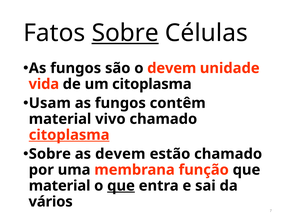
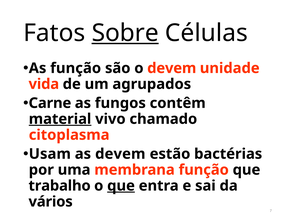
fungos at (76, 68): fungos -> função
um citoplasma: citoplasma -> agrupados
Usam: Usam -> Carne
material at (60, 119) underline: none -> present
citoplasma at (69, 135) underline: present -> none
Sobre at (50, 154): Sobre -> Usam
estão chamado: chamado -> bactérias
material at (60, 186): material -> trabalho
